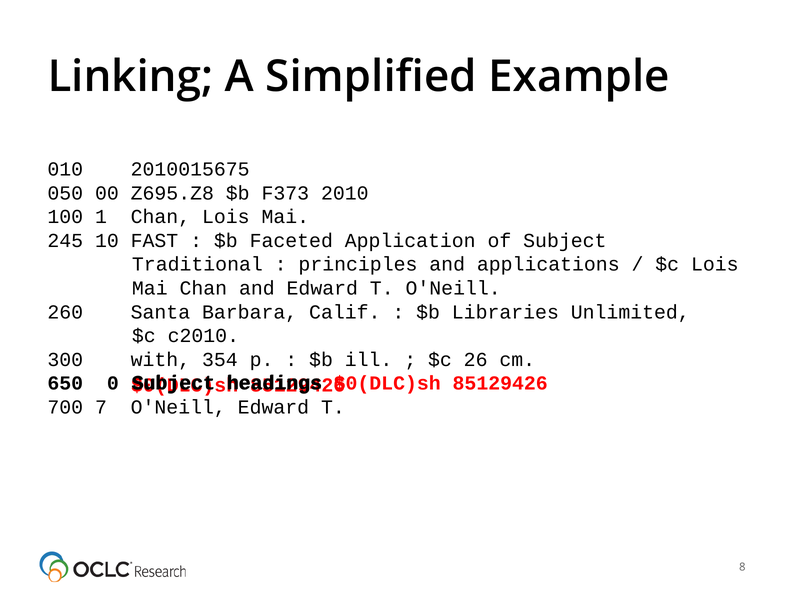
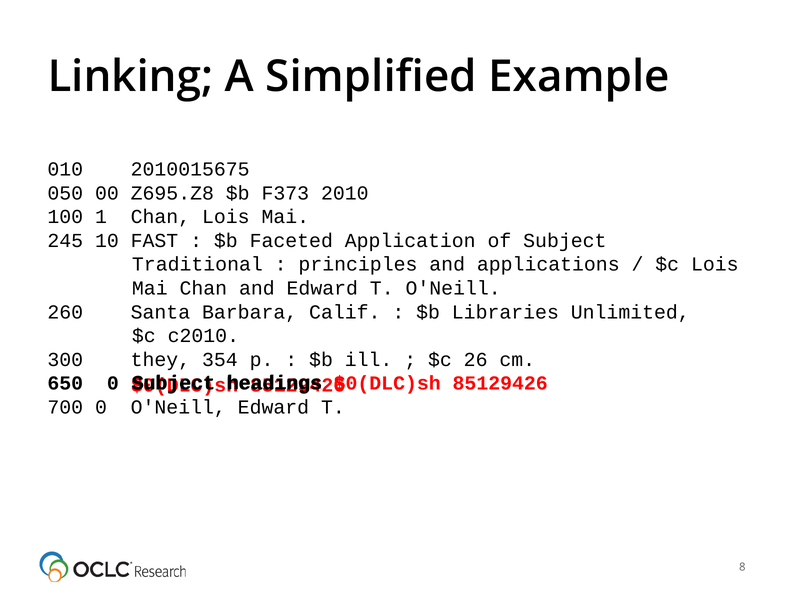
with: with -> they
700 7: 7 -> 0
